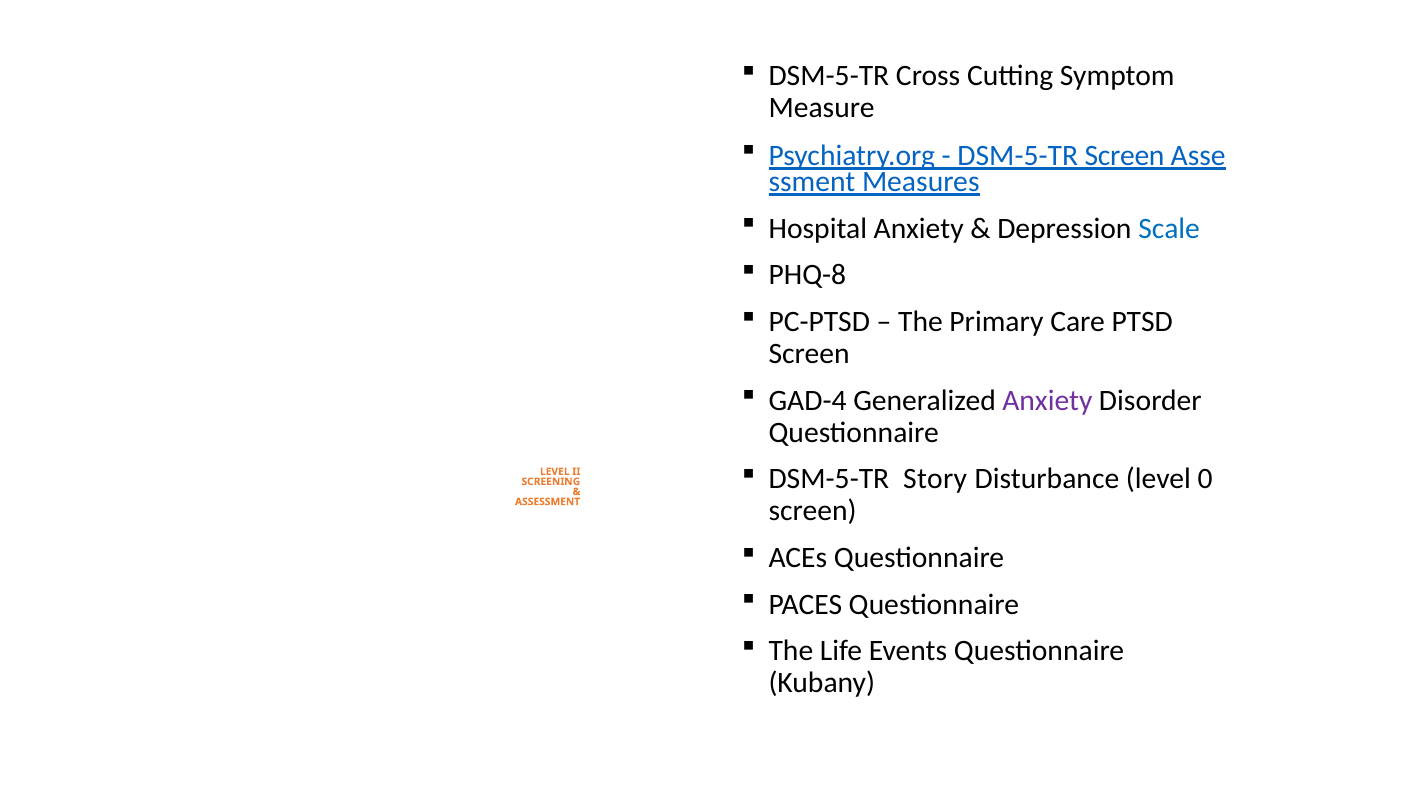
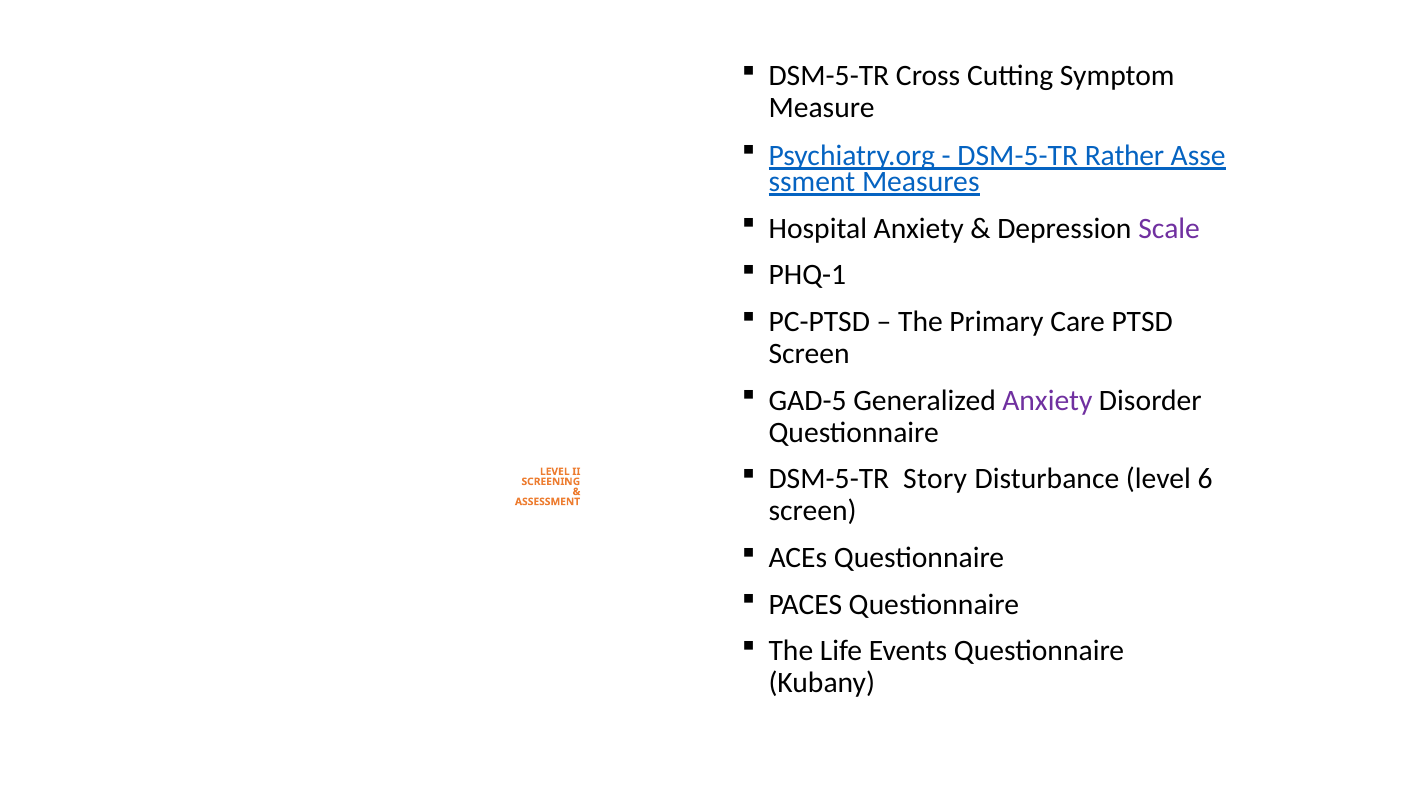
DSM-5-TR Screen: Screen -> Rather
Scale colour: blue -> purple
PHQ-8: PHQ-8 -> PHQ-1
GAD-4: GAD-4 -> GAD-5
0: 0 -> 6
